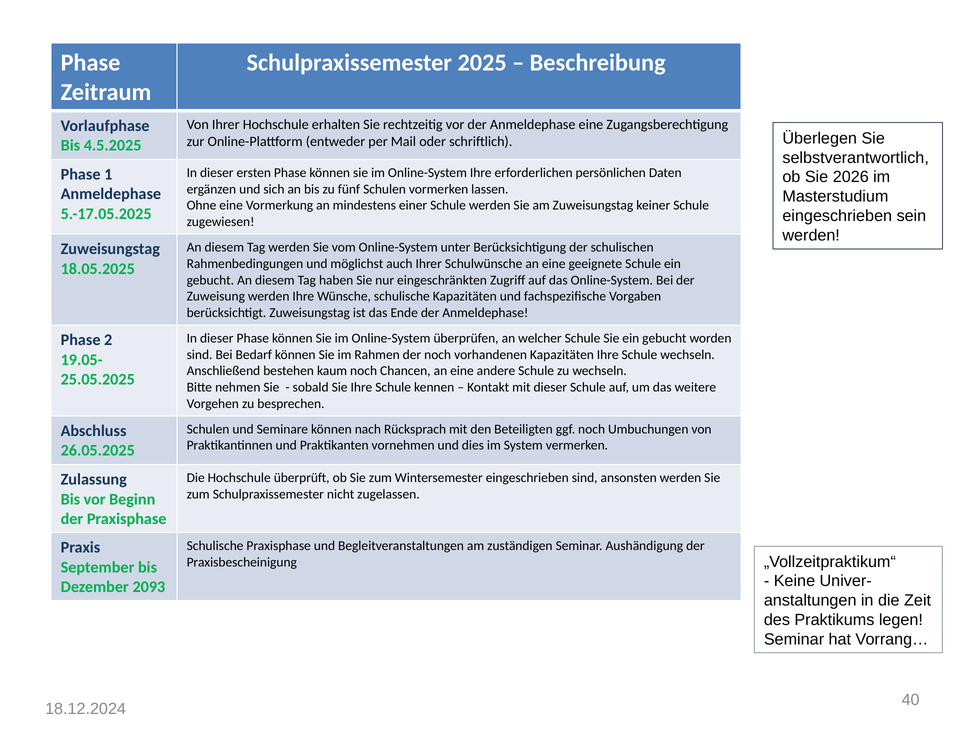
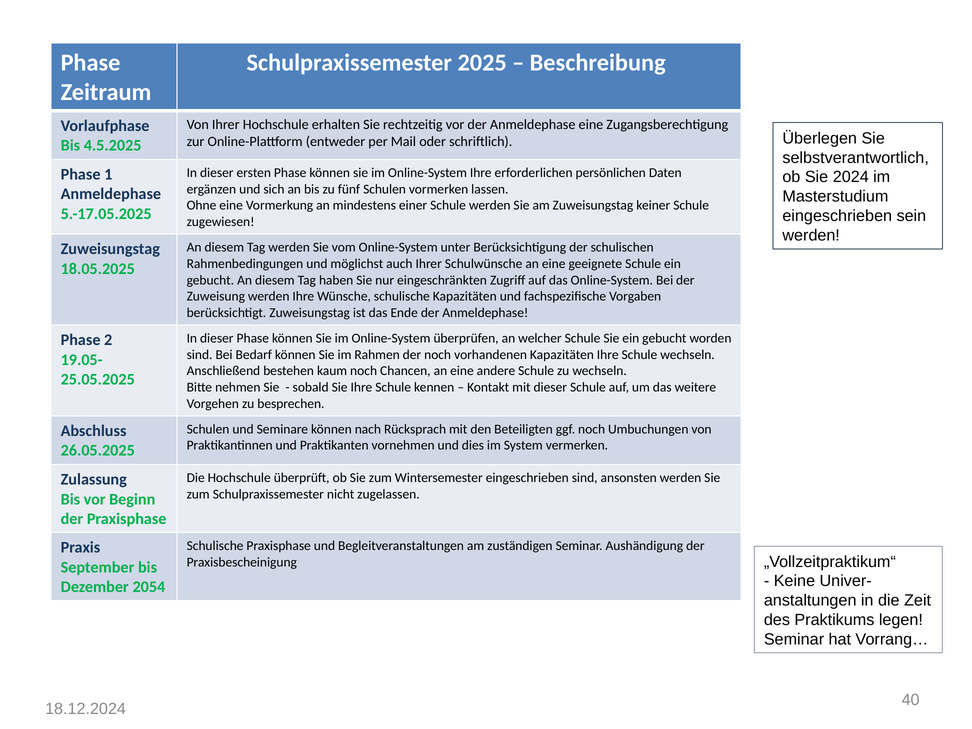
2026: 2026 -> 2024
2093: 2093 -> 2054
